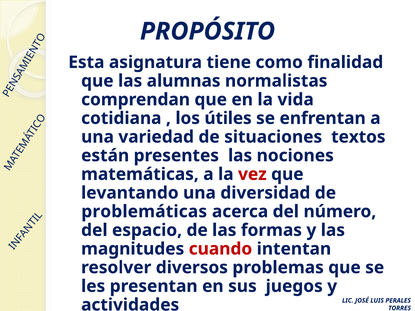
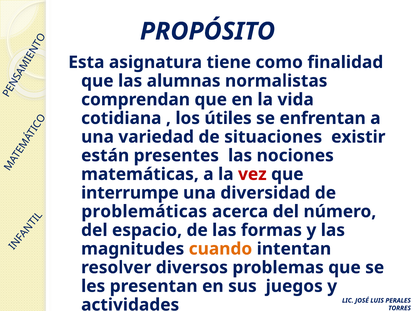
textos: textos -> existir
levantando: levantando -> interrumpe
cuando colour: red -> orange
